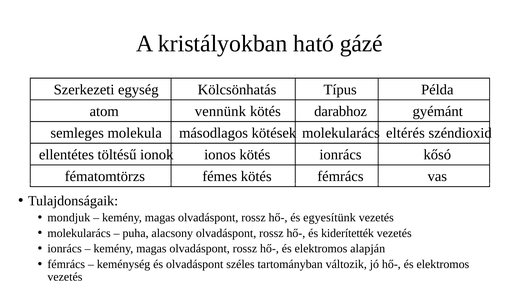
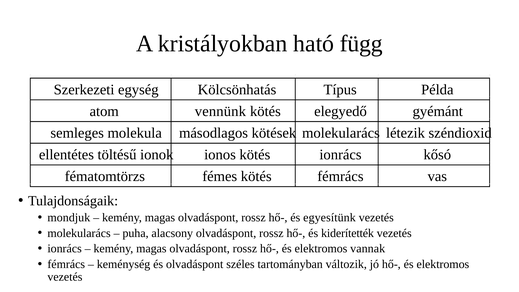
gázé: gázé -> függ
darabhoz: darabhoz -> elegyedő
eltérés: eltérés -> létezik
alapján: alapján -> vannak
